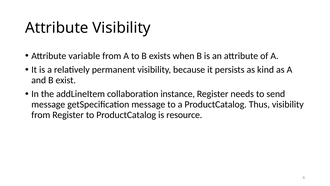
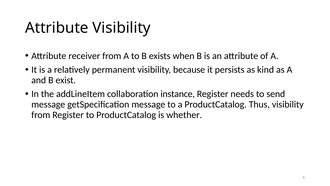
variable: variable -> receiver
resource: resource -> whether
